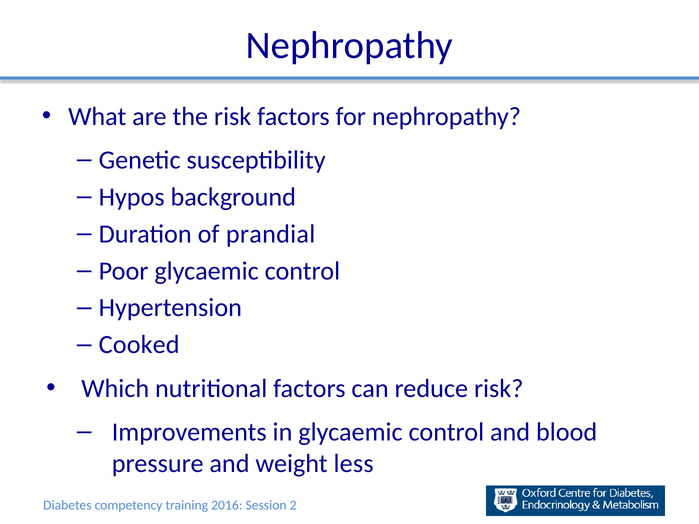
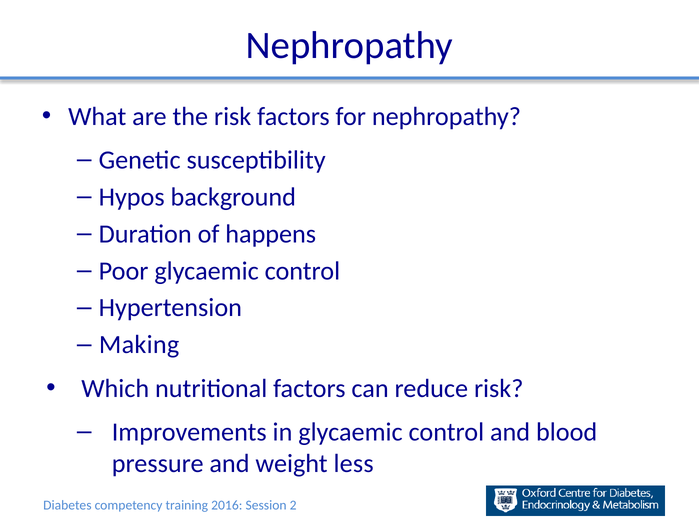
prandial: prandial -> happens
Cooked: Cooked -> Making
